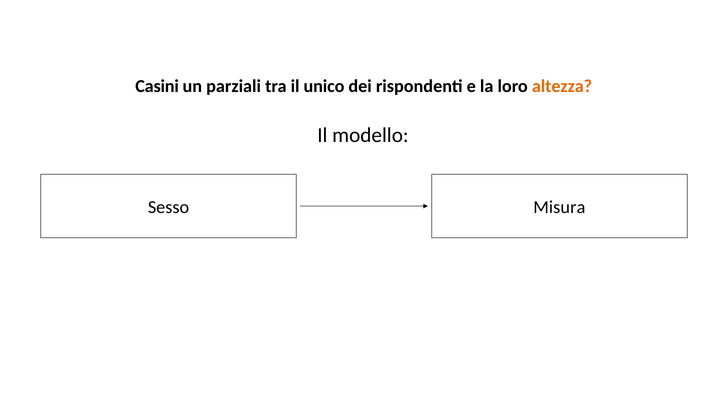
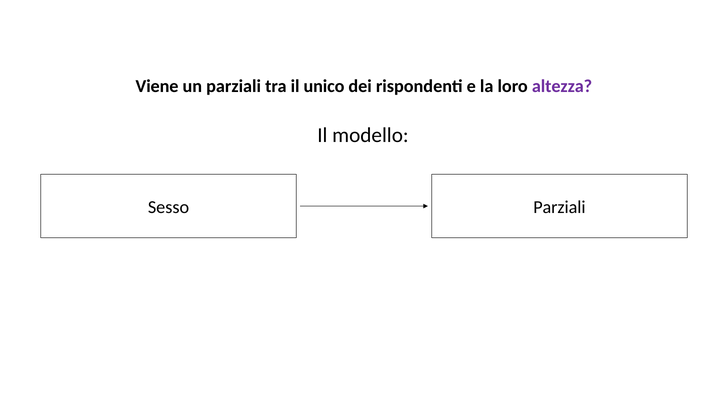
Casini: Casini -> Viene
altezza colour: orange -> purple
Sesso Misura: Misura -> Parziali
